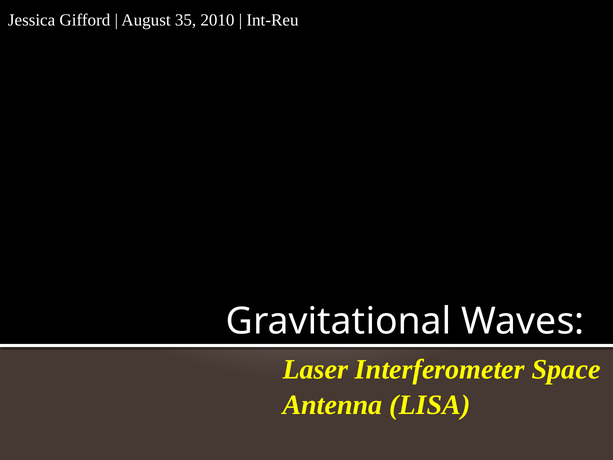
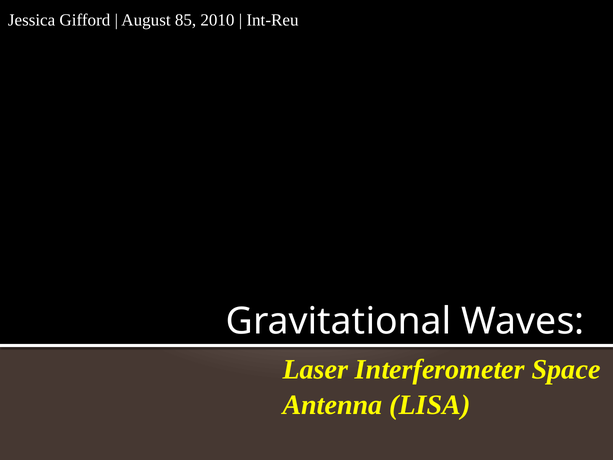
35: 35 -> 85
